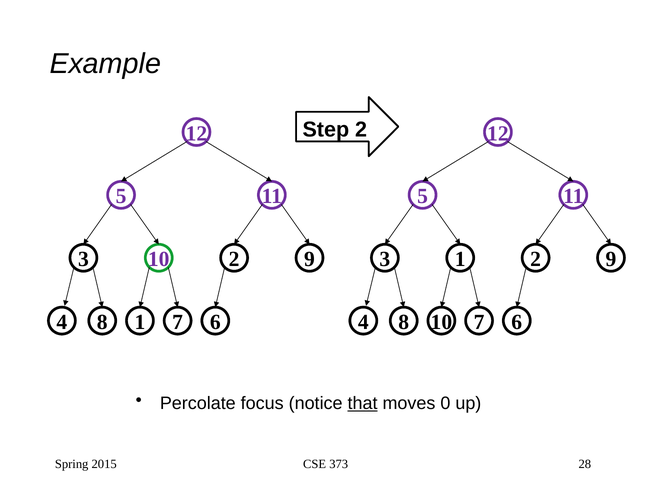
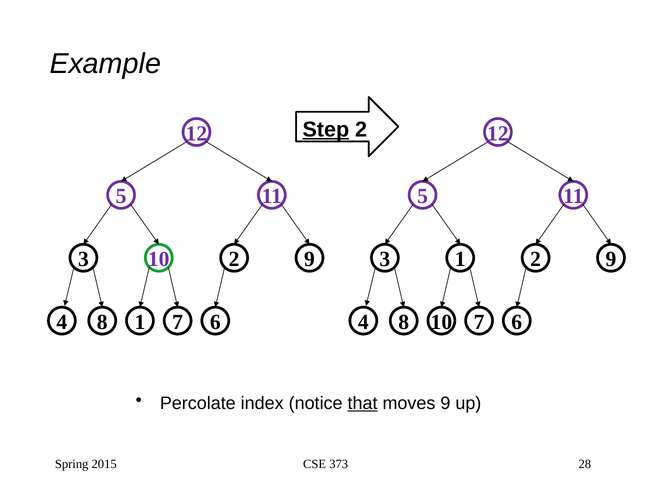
Step underline: none -> present
focus: focus -> index
moves 0: 0 -> 9
